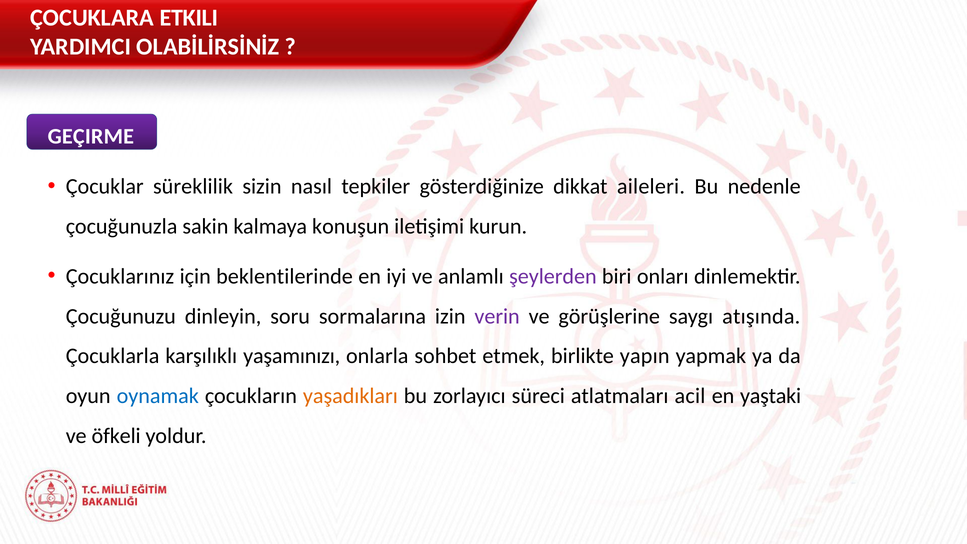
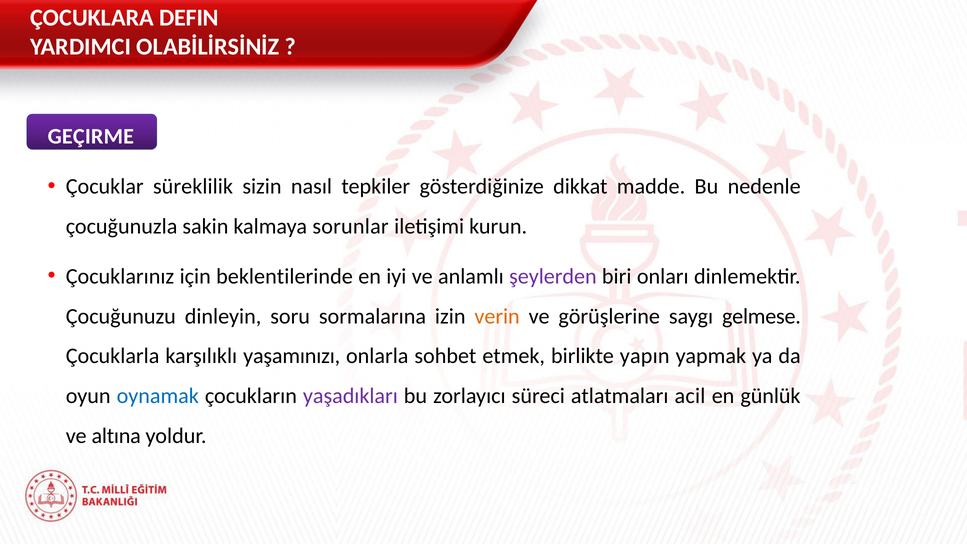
ETKILI: ETKILI -> DEFIN
aileleri: aileleri -> madde
konuşun: konuşun -> sorunlar
verin colour: purple -> orange
atışında: atışında -> gelmese
yaşadıkları colour: orange -> purple
yaştaki: yaştaki -> günlük
öfkeli: öfkeli -> altına
